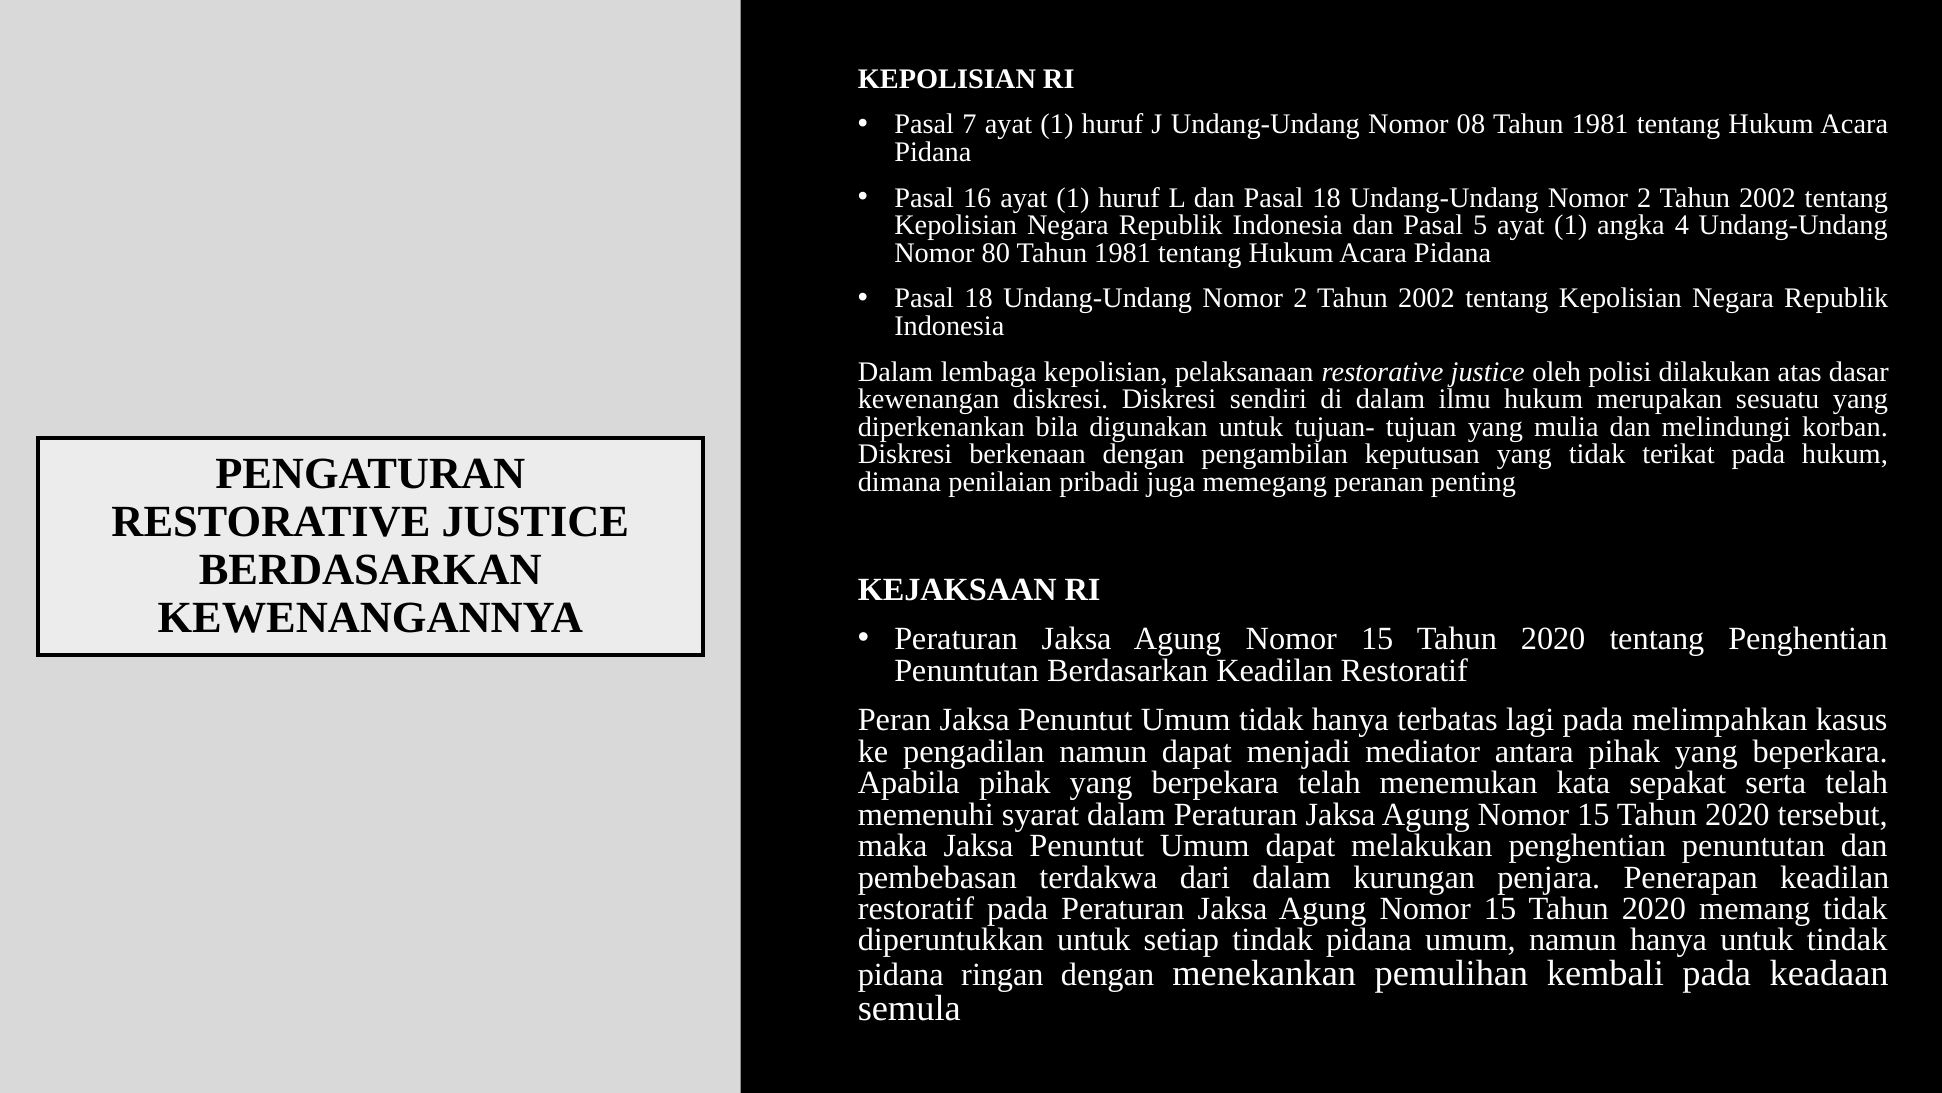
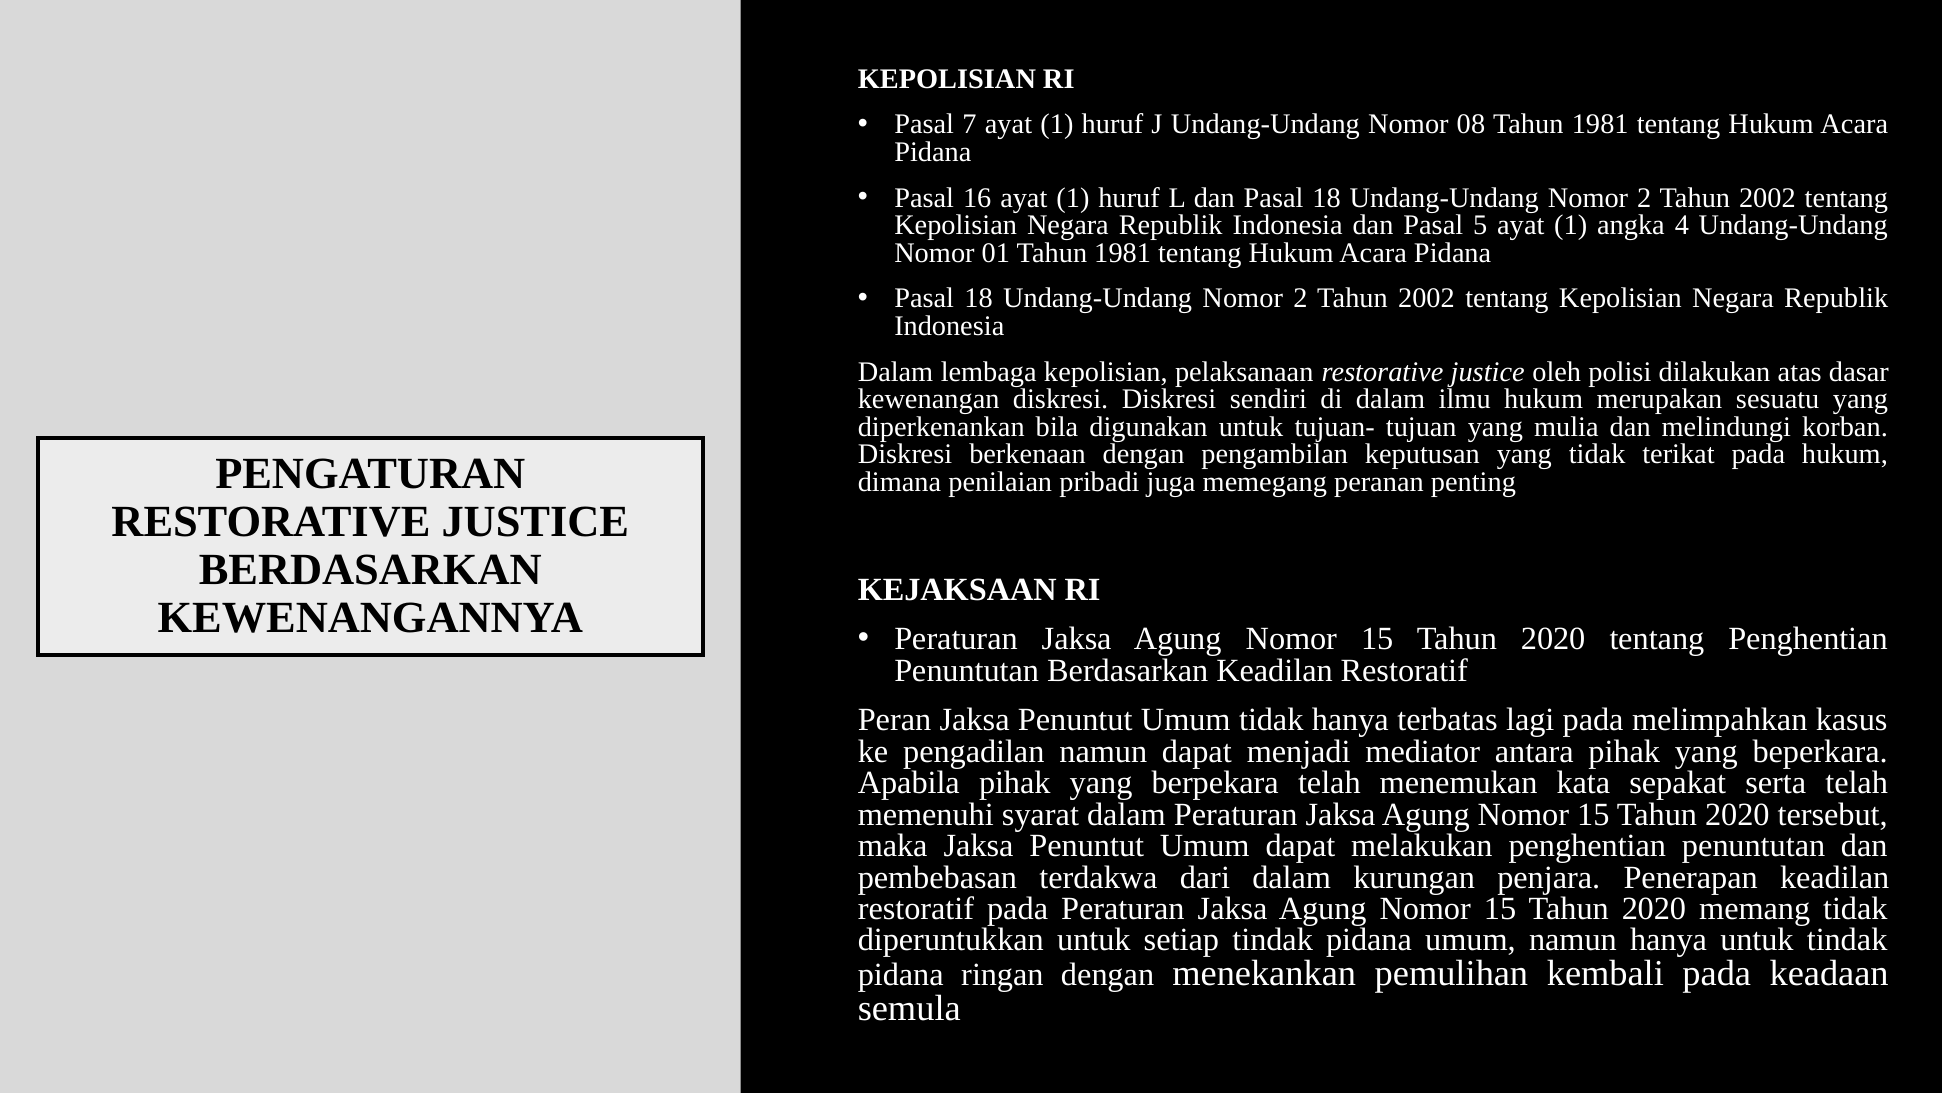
80: 80 -> 01
